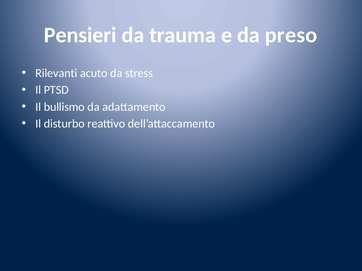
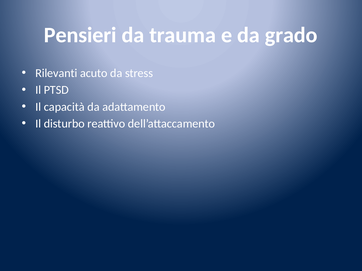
preso: preso -> grado
bullismo: bullismo -> capacità
